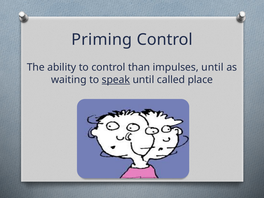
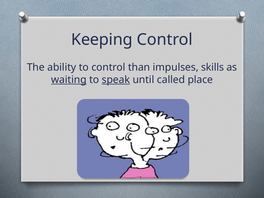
Priming: Priming -> Keeping
impulses until: until -> skills
waiting underline: none -> present
